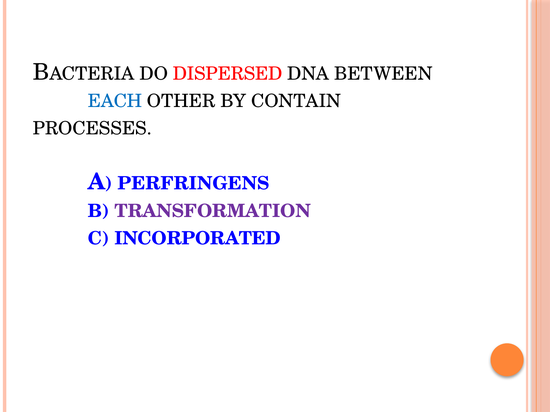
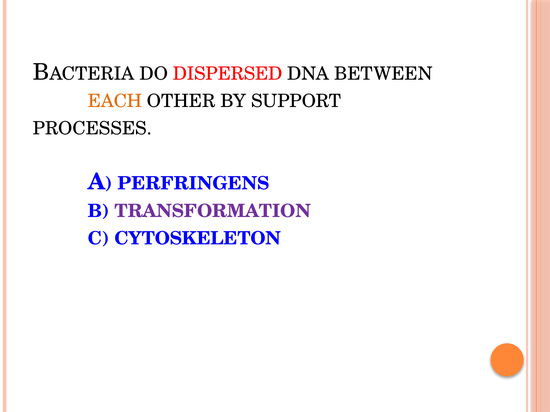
EACH colour: blue -> orange
CONTAIN: CONTAIN -> SUPPORT
INCORPORATED: INCORPORATED -> CYTOSKELETON
